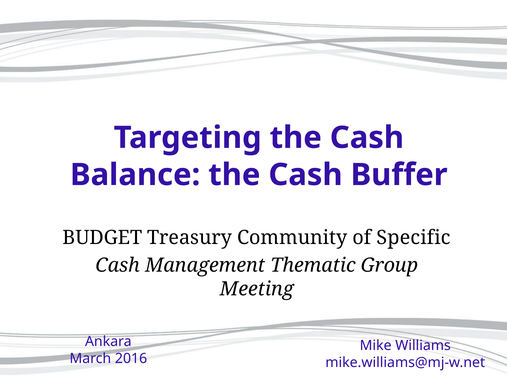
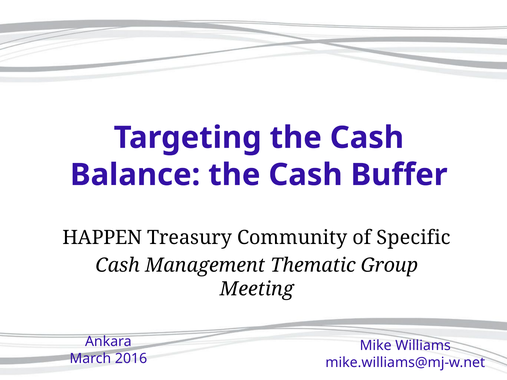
BUDGET: BUDGET -> HAPPEN
